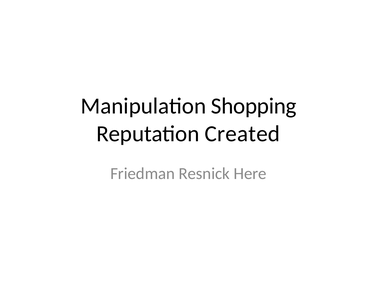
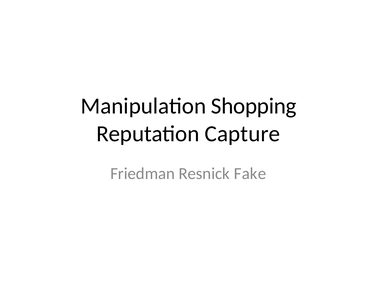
Created: Created -> Capture
Here: Here -> Fake
